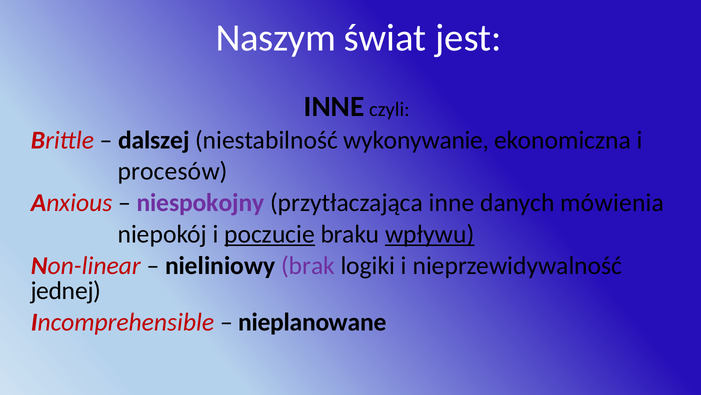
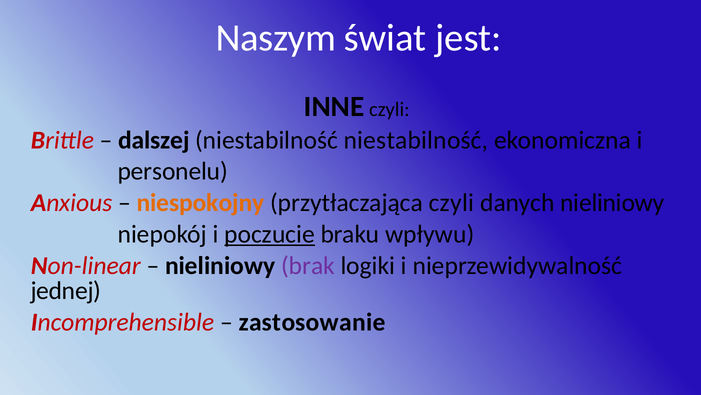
niestabilność wykonywanie: wykonywanie -> niestabilność
procesów: procesów -> personelu
niespokojny colour: purple -> orange
przytłaczająca inne: inne -> czyli
danych mówienia: mówienia -> nieliniowy
wpływu underline: present -> none
nieplanowane: nieplanowane -> zastosowanie
